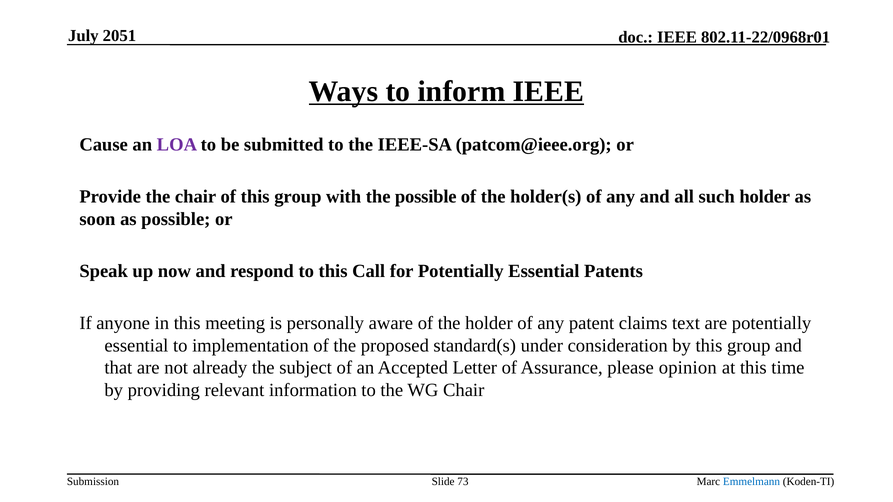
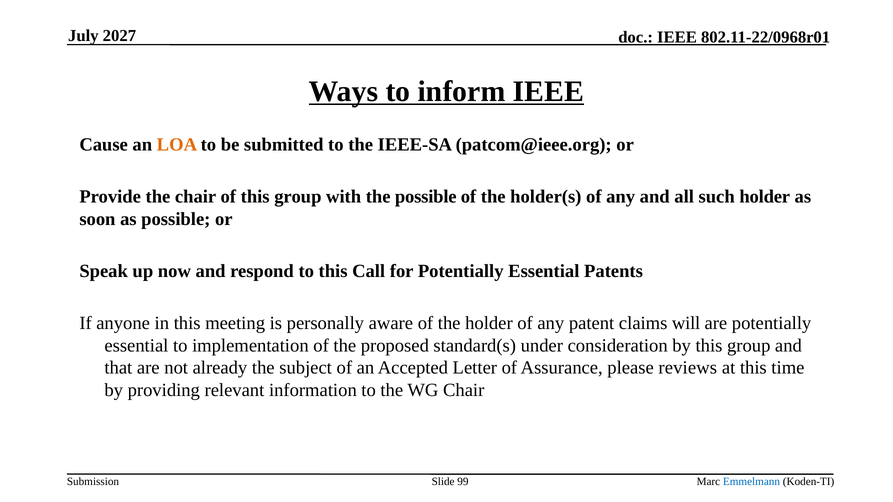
2051: 2051 -> 2027
LOA colour: purple -> orange
text: text -> will
opinion: opinion -> reviews
73: 73 -> 99
